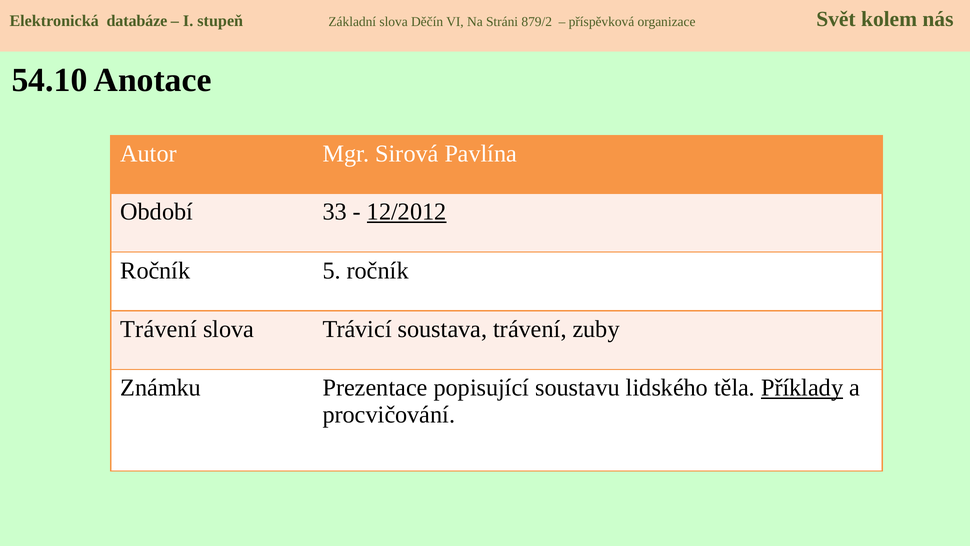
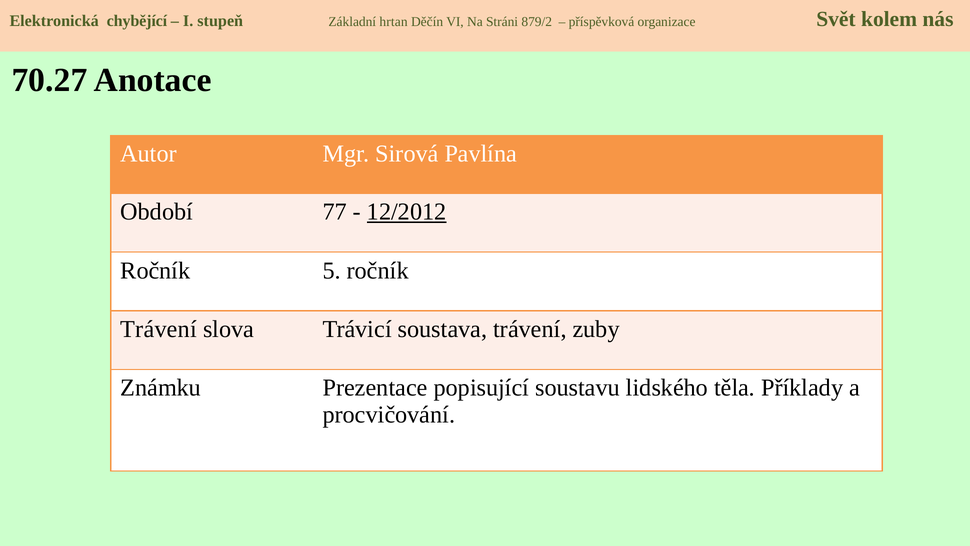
databáze: databáze -> chybějící
Základní slova: slova -> hrtan
54.10: 54.10 -> 70.27
33: 33 -> 77
Příklady underline: present -> none
